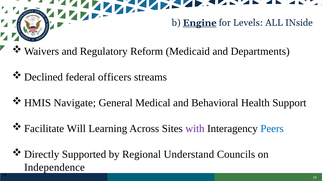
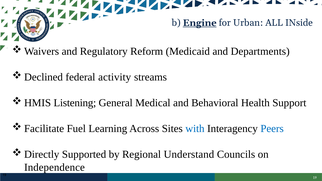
Levels: Levels -> Urban
officers: officers -> activity
Navigate: Navigate -> Listening
Will: Will -> Fuel
with colour: purple -> blue
